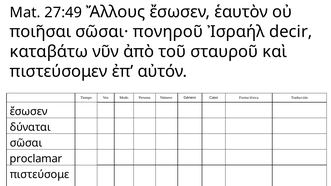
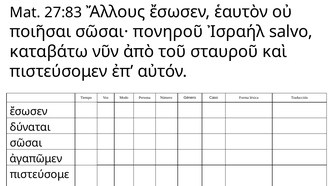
27:49: 27:49 -> 27:83
decir: decir -> salvo
proclamar: proclamar -> ἀγαπῶμεν
